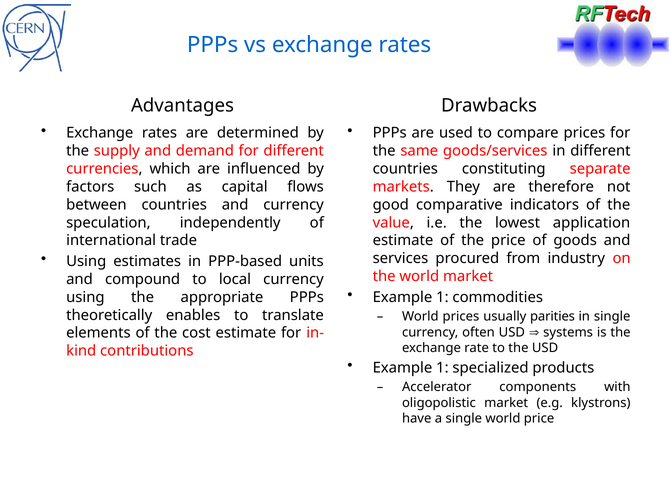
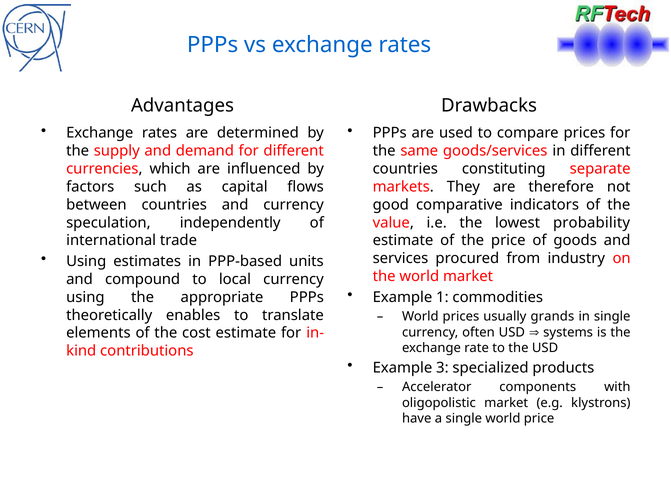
application: application -> probability
parities: parities -> grands
1 at (442, 367): 1 -> 3
